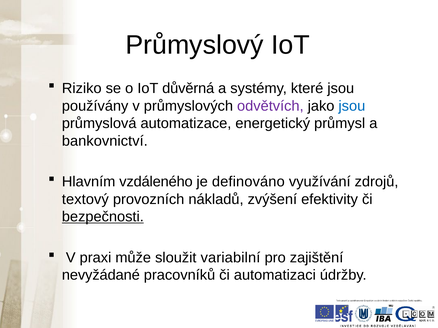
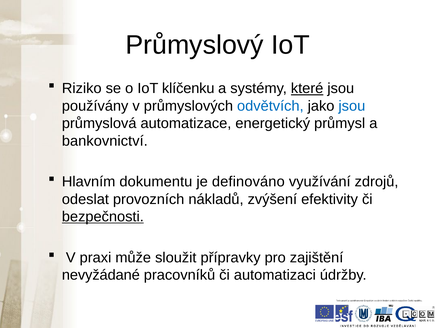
důvěrná: důvěrná -> klíčenku
které underline: none -> present
odvětvích colour: purple -> blue
vzdáleného: vzdáleného -> dokumentu
textový: textový -> odeslat
variabilní: variabilní -> přípravky
